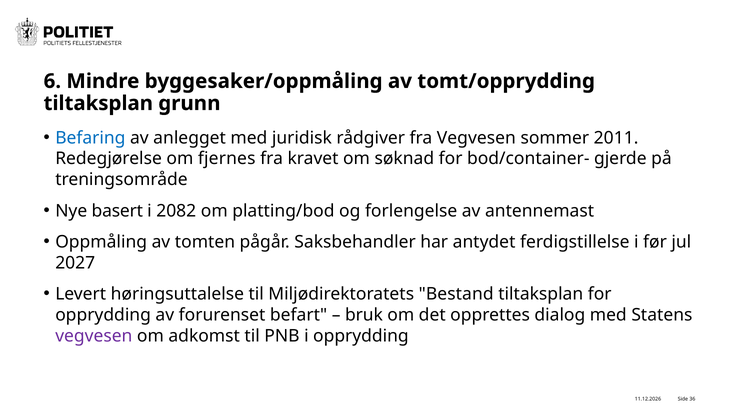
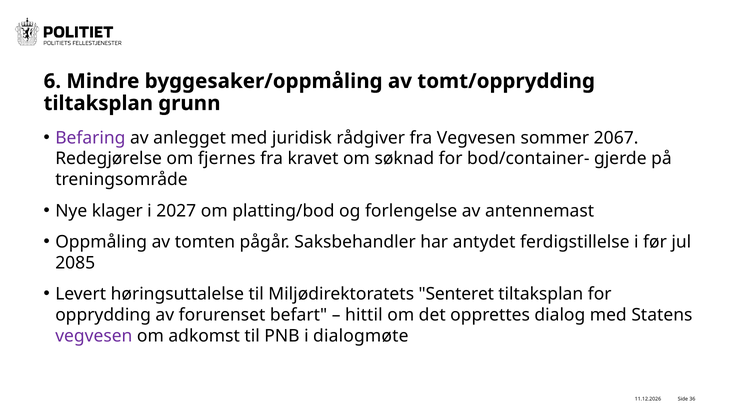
Befaring colour: blue -> purple
2011: 2011 -> 2067
basert: basert -> klager
2082: 2082 -> 2027
2027: 2027 -> 2085
Bestand: Bestand -> Senteret
bruk: bruk -> hittil
i opprydding: opprydding -> dialogmøte
